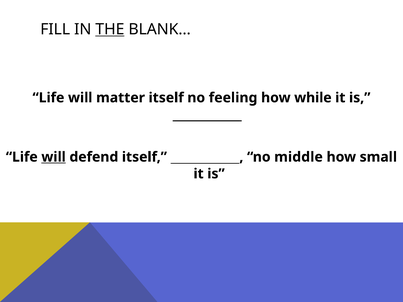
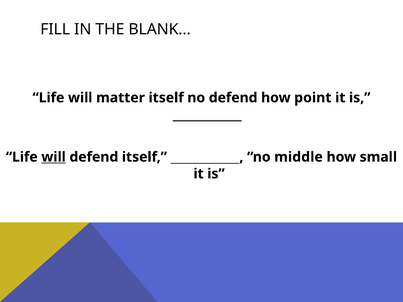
THE underline: present -> none
no feeling: feeling -> defend
while: while -> point
